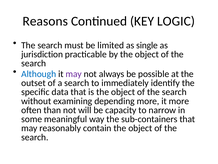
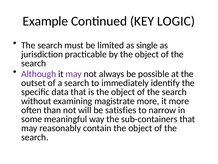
Reasons: Reasons -> Example
Although colour: blue -> purple
depending: depending -> magistrate
capacity: capacity -> satisfies
